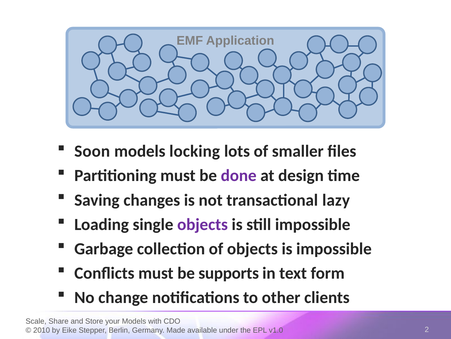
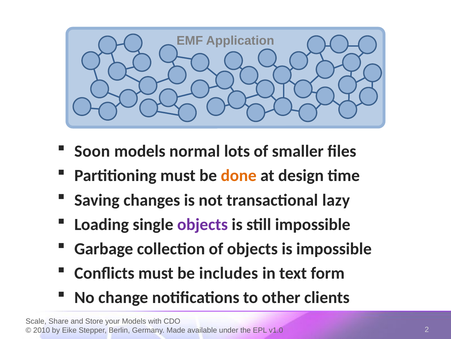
locking: locking -> normal
done colour: purple -> orange
supports: supports -> includes
